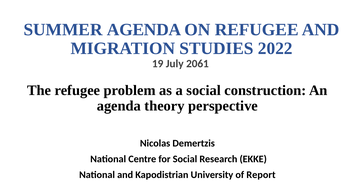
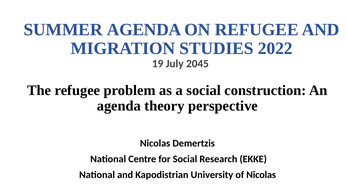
2061: 2061 -> 2045
of Report: Report -> Nicolas
